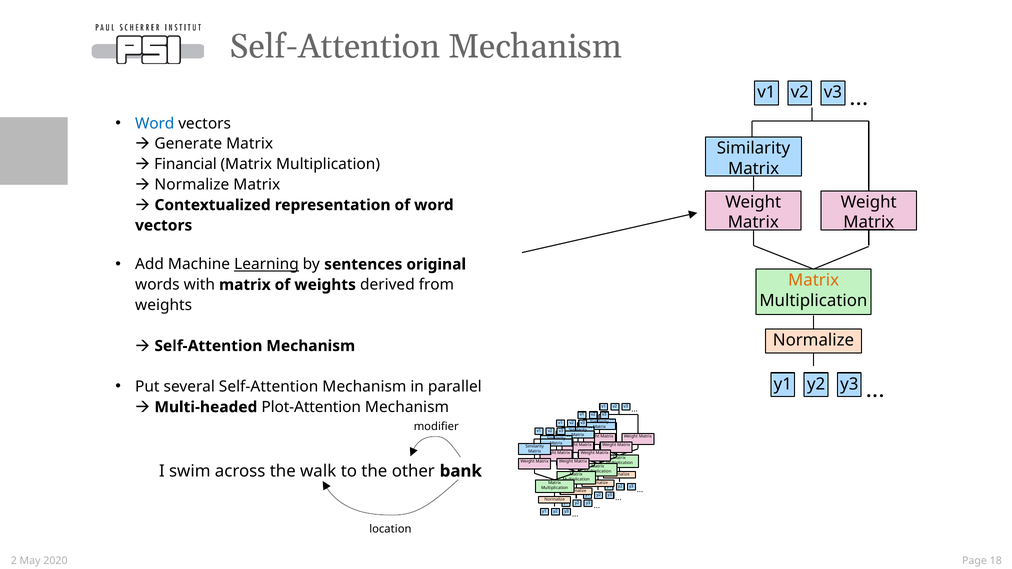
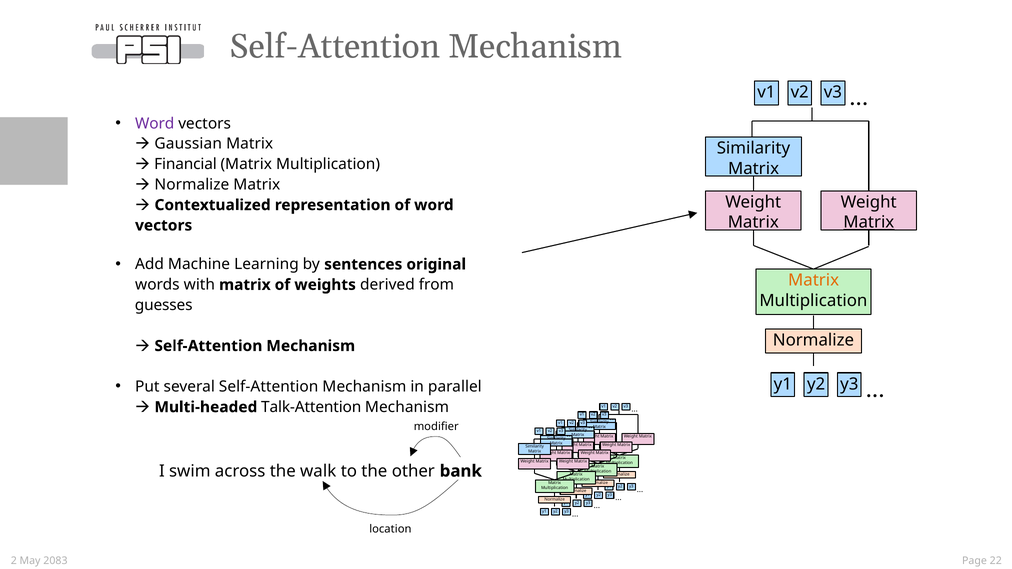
Word at (155, 124) colour: blue -> purple
Generate: Generate -> Gaussian
Learning underline: present -> none
weights at (164, 305): weights -> guesses
Plot-Attention: Plot-Attention -> Talk-Attention
2020: 2020 -> 2083
18: 18 -> 22
